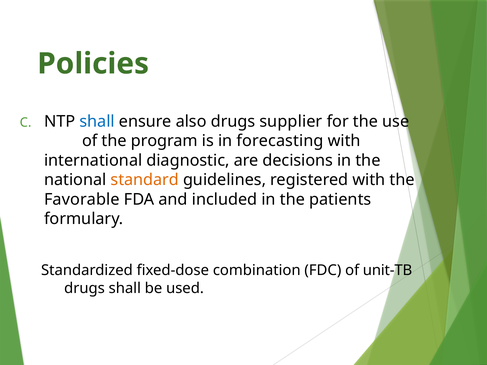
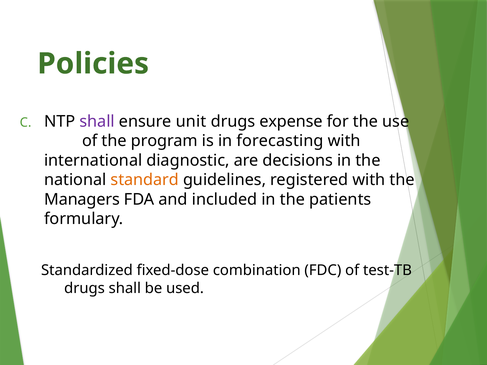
shall at (97, 122) colour: blue -> purple
also: also -> unit
supplier: supplier -> expense
Favorable: Favorable -> Managers
unit-TB: unit-TB -> test-TB
